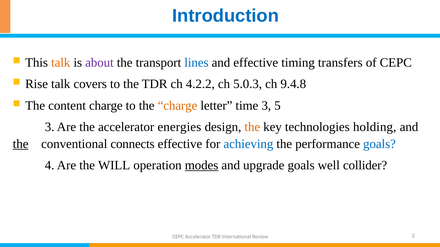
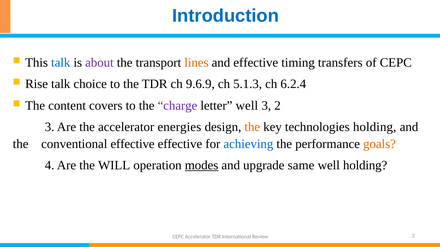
talk at (61, 63) colour: orange -> blue
lines colour: blue -> orange
covers: covers -> choice
4.2.2: 4.2.2 -> 9.6.9
5.0.3: 5.0.3 -> 5.1.3
9.4.8: 9.4.8 -> 6.2.4
content charge: charge -> covers
charge at (177, 106) colour: orange -> purple
letter time: time -> well
3 5: 5 -> 2
the at (21, 144) underline: present -> none
conventional connects: connects -> effective
goals at (379, 144) colour: blue -> orange
upgrade goals: goals -> same
well collider: collider -> holding
